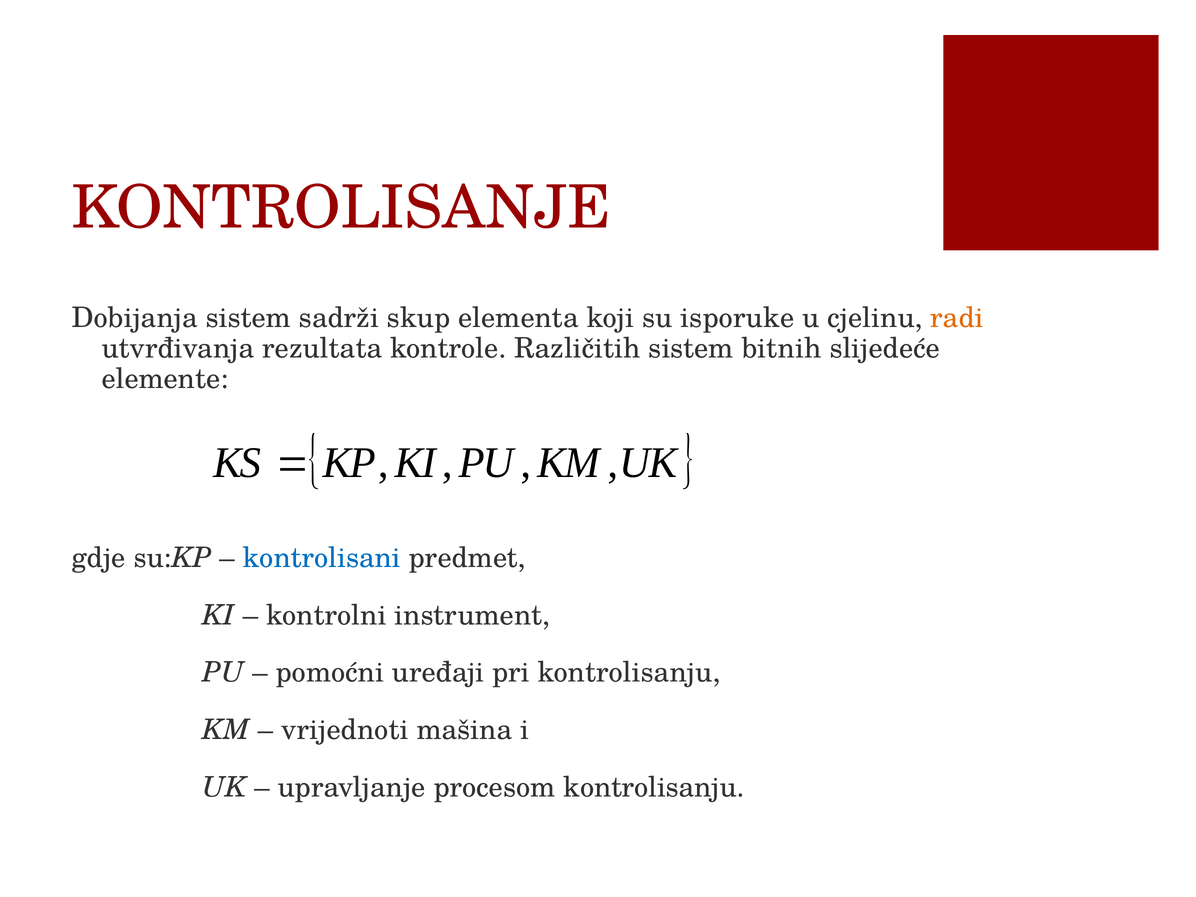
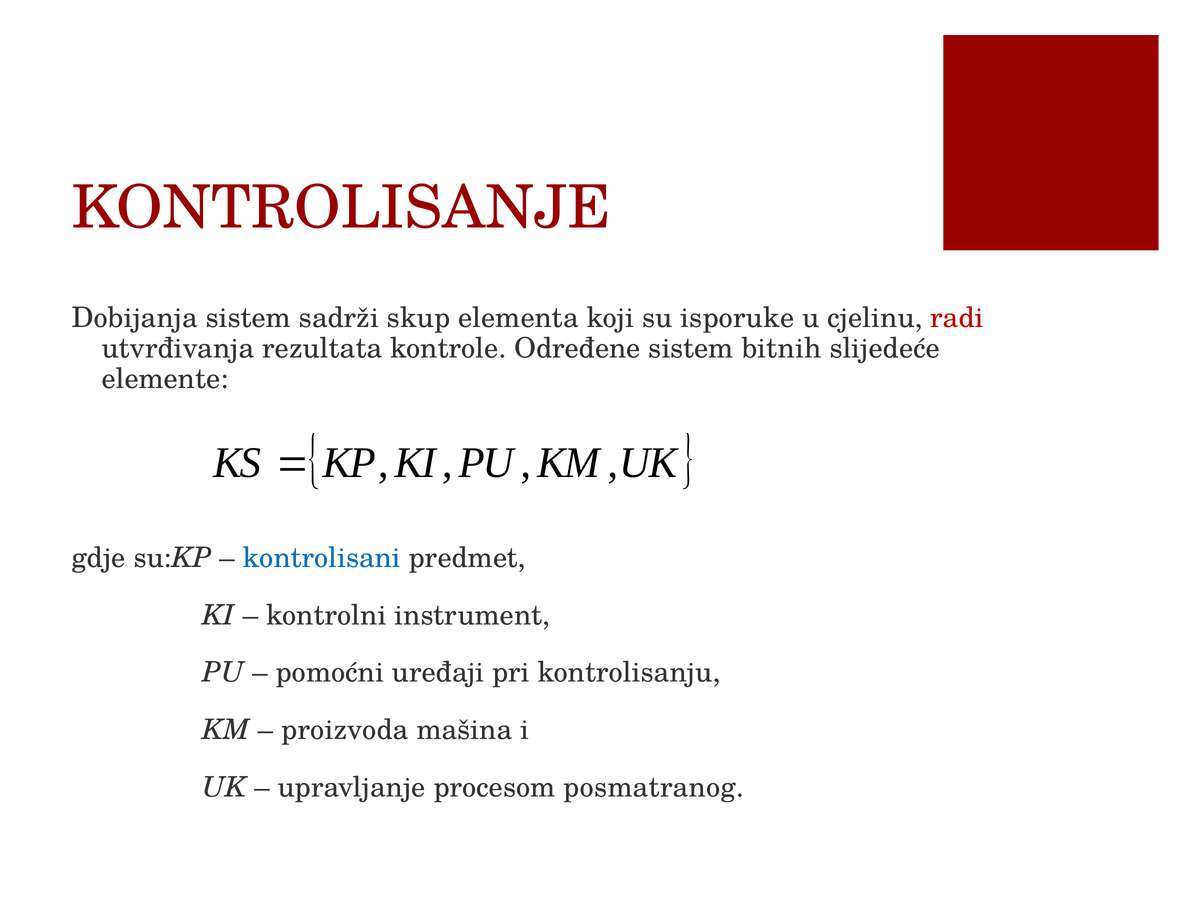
radi colour: orange -> red
Različitih: Različitih -> Određene
vrijednoti: vrijednoti -> proizvoda
procesom kontrolisanju: kontrolisanju -> posmatranog
